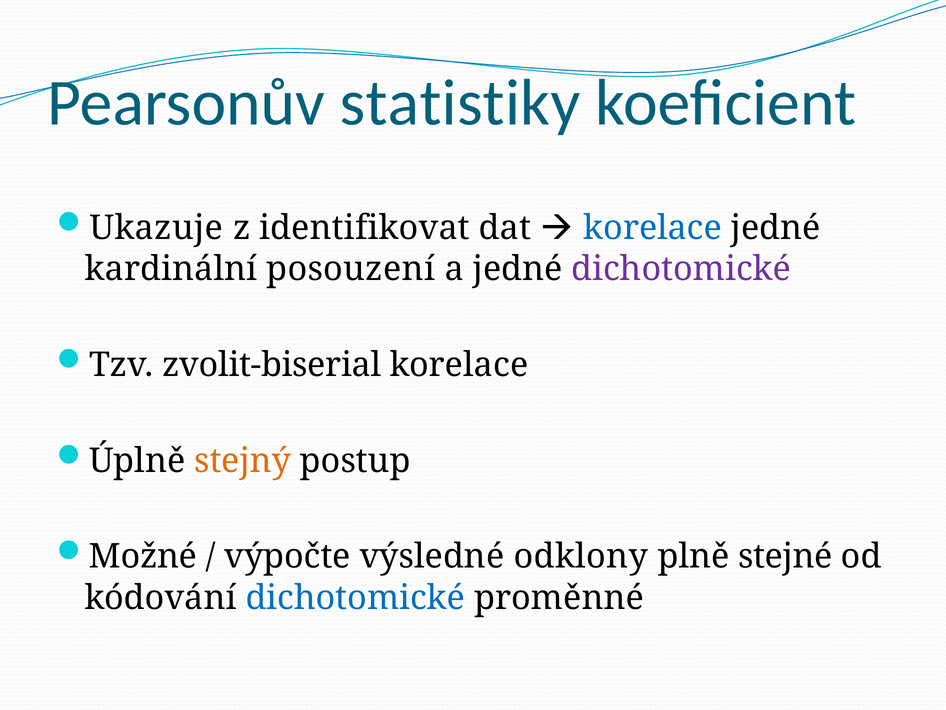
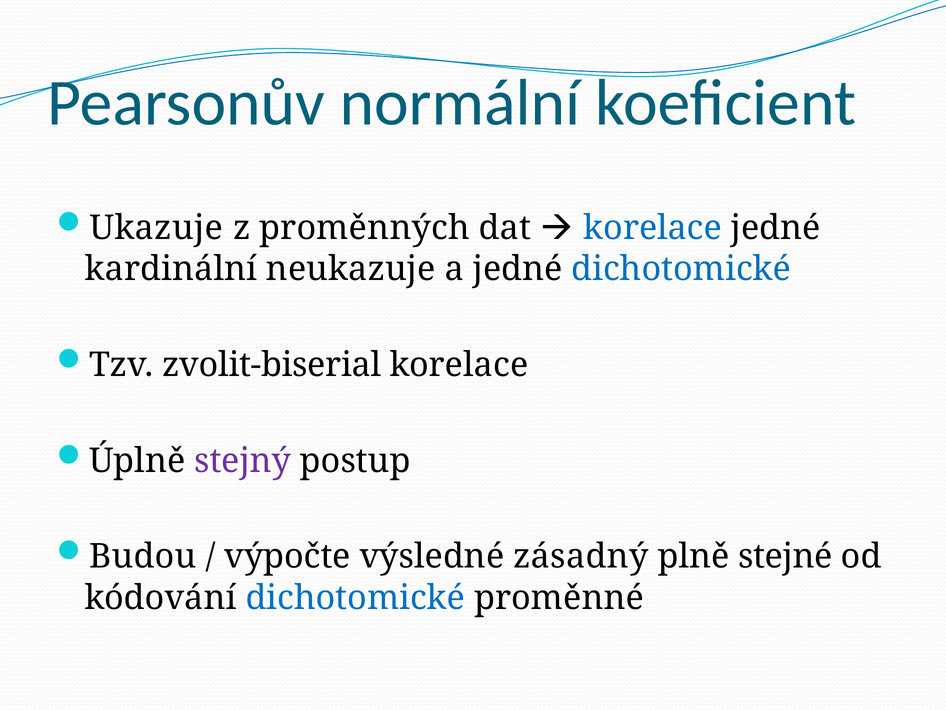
statistiky: statistiky -> normální
identifikovat: identifikovat -> proměnných
posouzení: posouzení -> neukazuje
dichotomické at (681, 269) colour: purple -> blue
stejný colour: orange -> purple
Možné: Možné -> Budou
odklony: odklony -> zásadný
